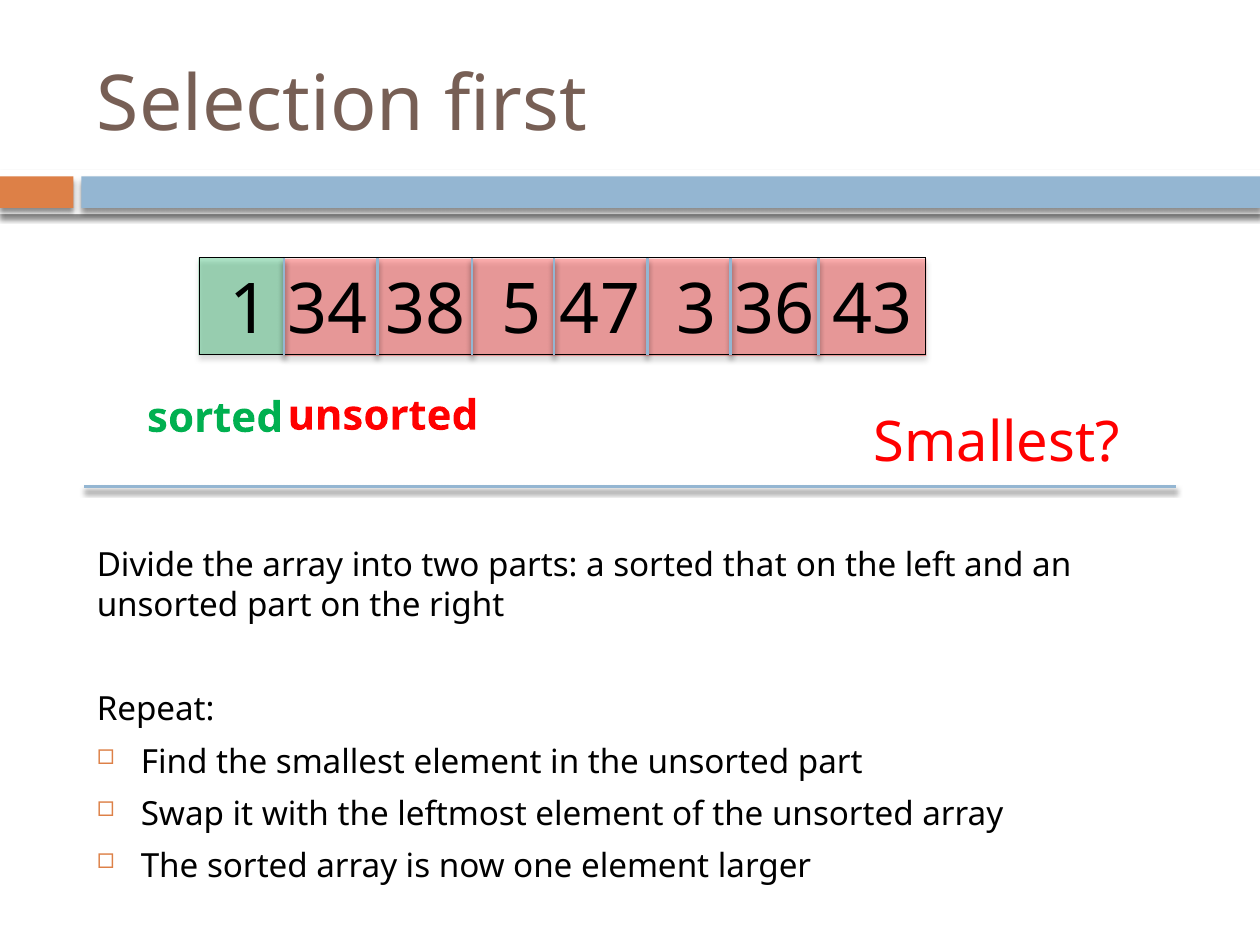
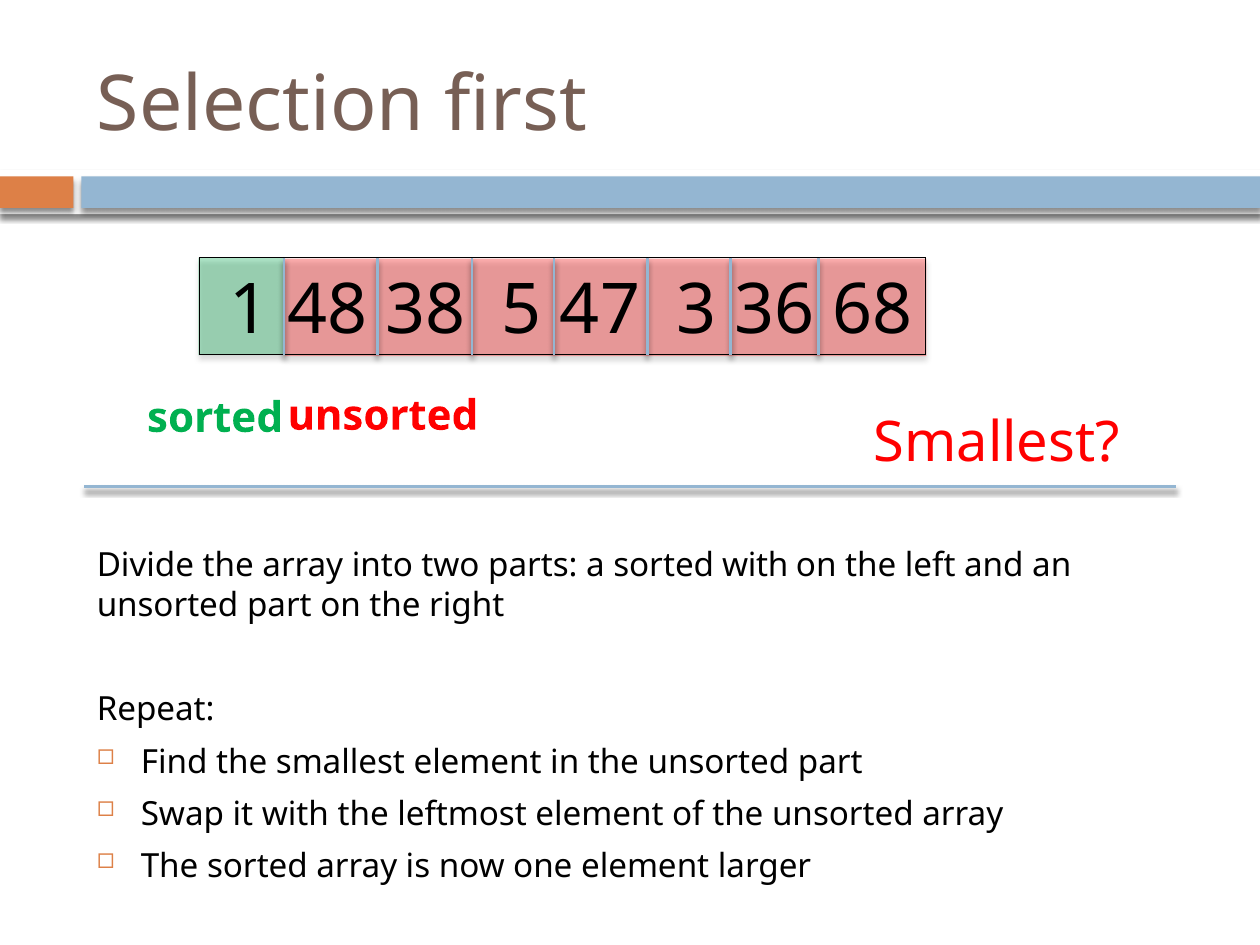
34: 34 -> 48
43: 43 -> 68
sorted that: that -> with
